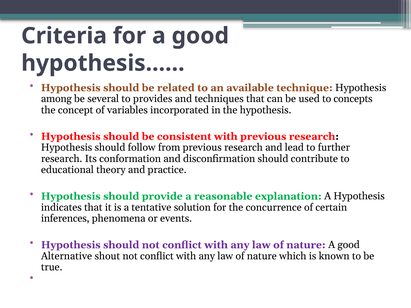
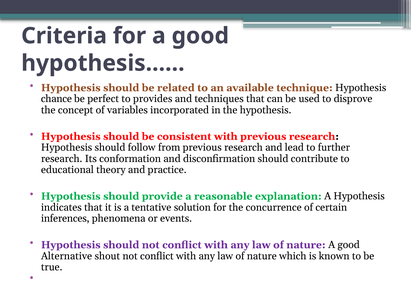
among: among -> chance
several: several -> perfect
concepts: concepts -> disprove
